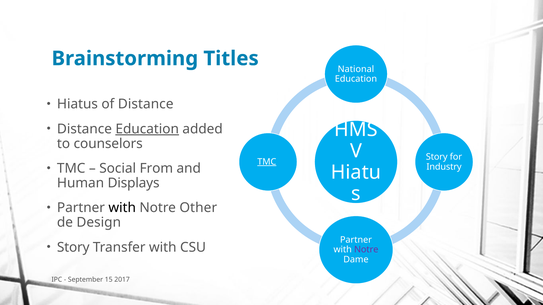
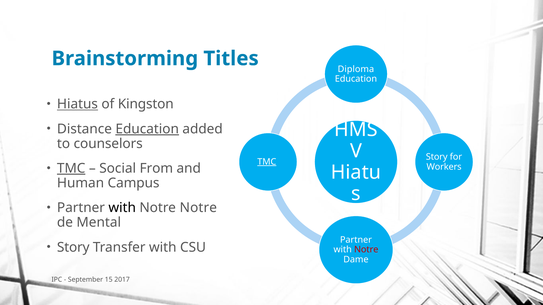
National: National -> Diploma
Hiatus underline: none -> present
of Distance: Distance -> Kingston
TMC at (71, 169) underline: none -> present
Industry: Industry -> Workers
Displays: Displays -> Campus
Notre Other: Other -> Notre
Design: Design -> Mental
Notre at (366, 250) colour: purple -> red
